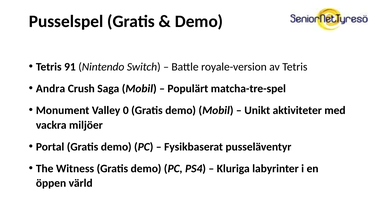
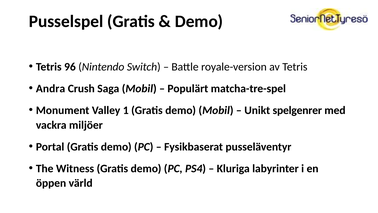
91: 91 -> 96
0: 0 -> 1
aktiviteter: aktiviteter -> spelgenrer
